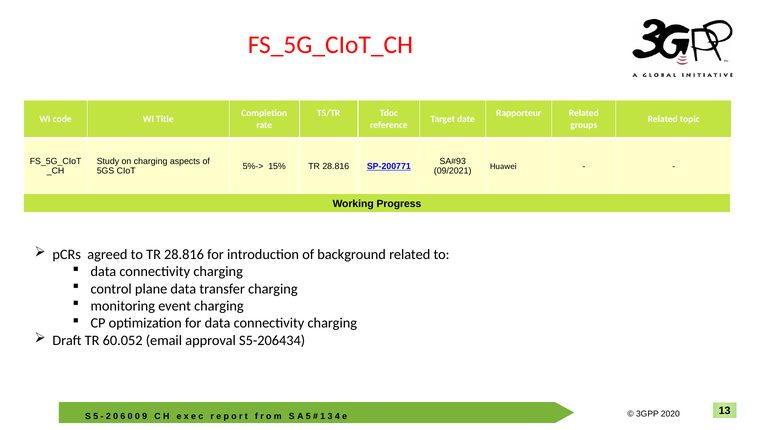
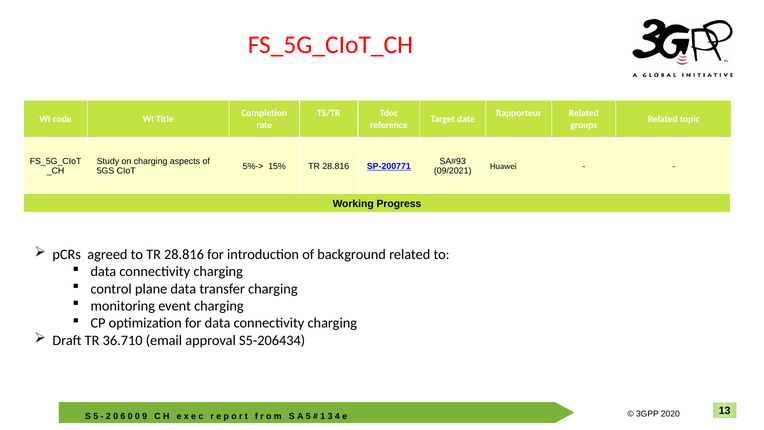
60.052: 60.052 -> 36.710
